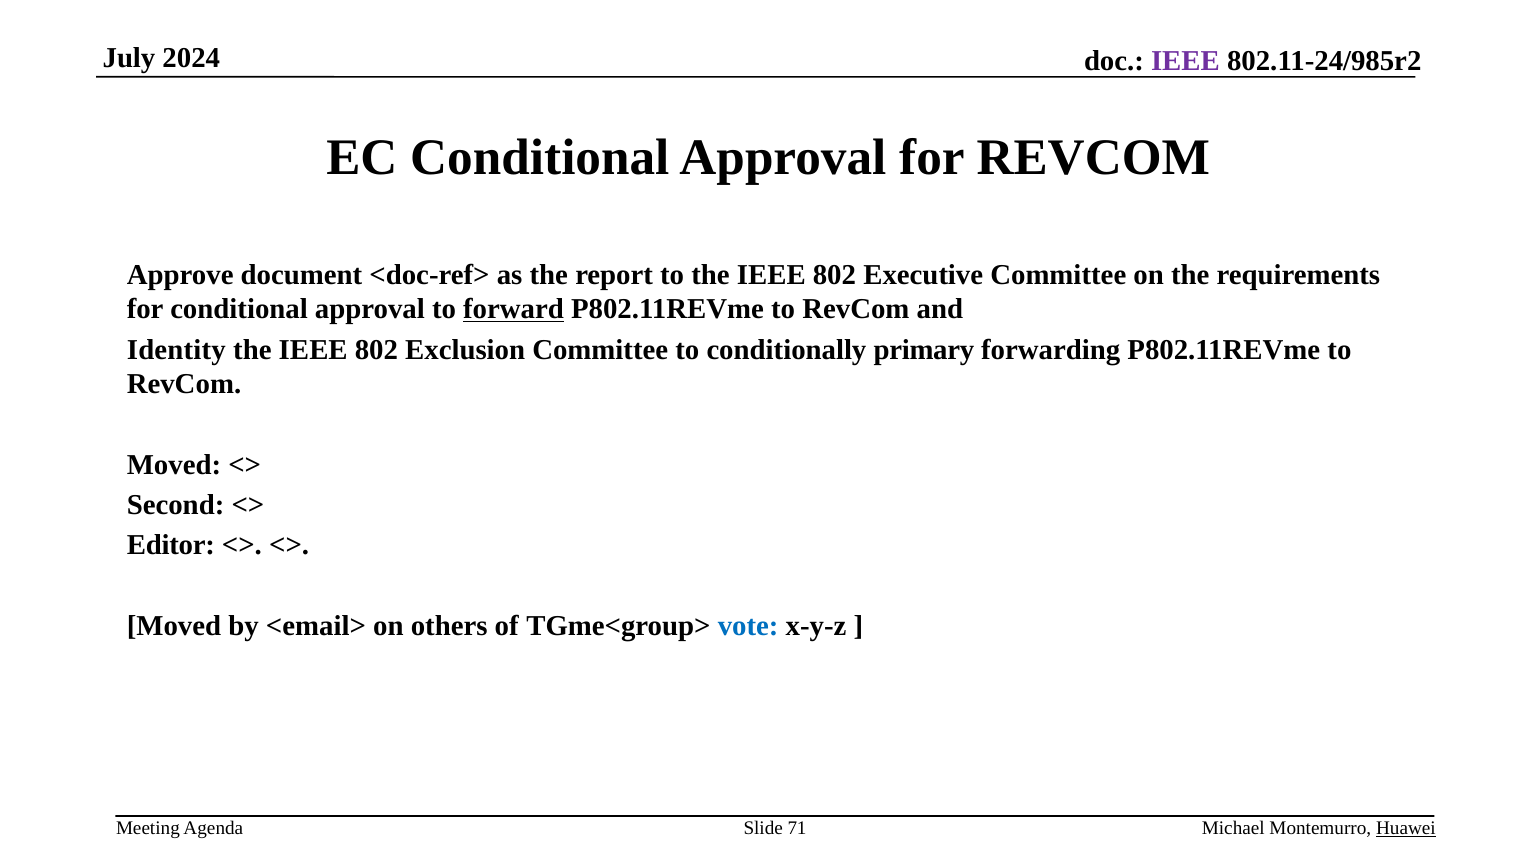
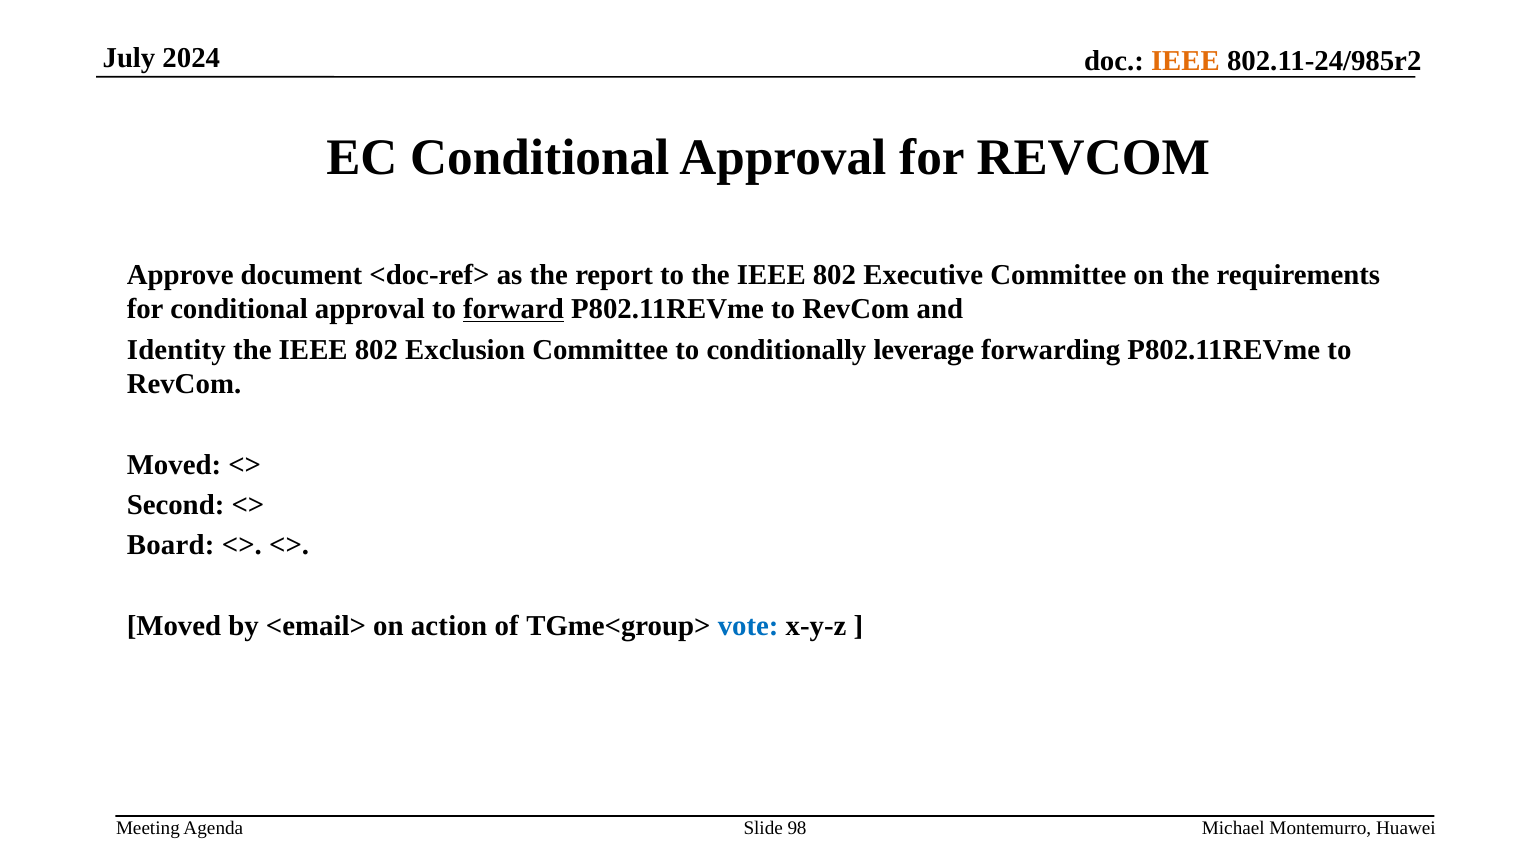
IEEE at (1185, 61) colour: purple -> orange
primary: primary -> leverage
Editor: Editor -> Board
others: others -> action
71: 71 -> 98
Huawei underline: present -> none
